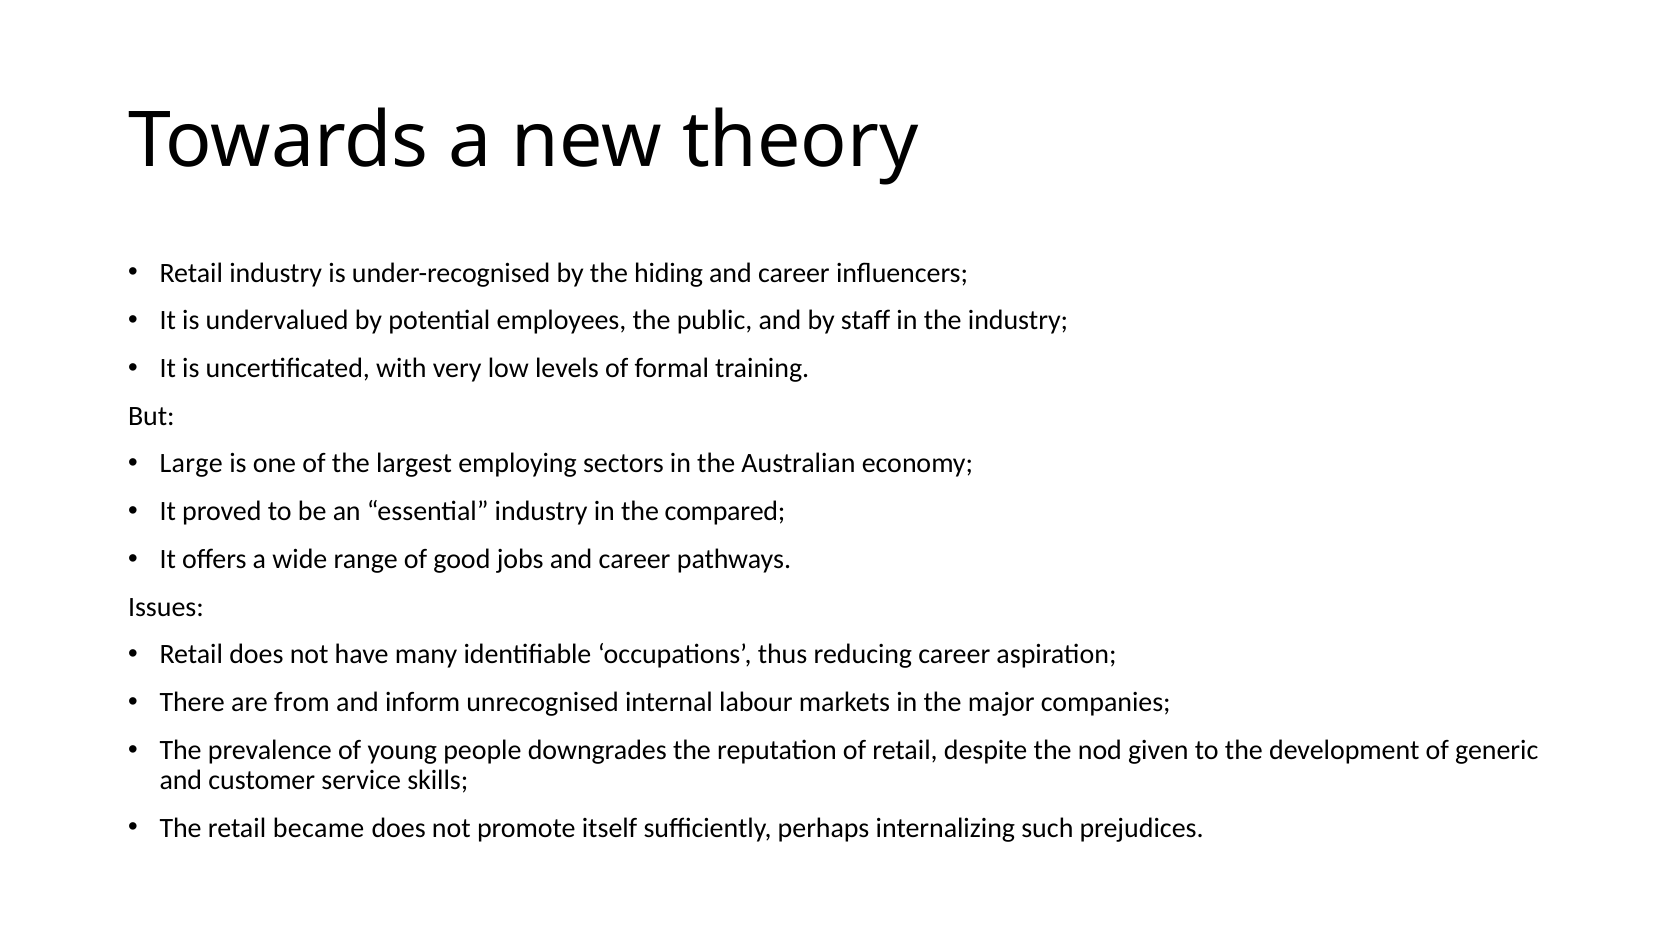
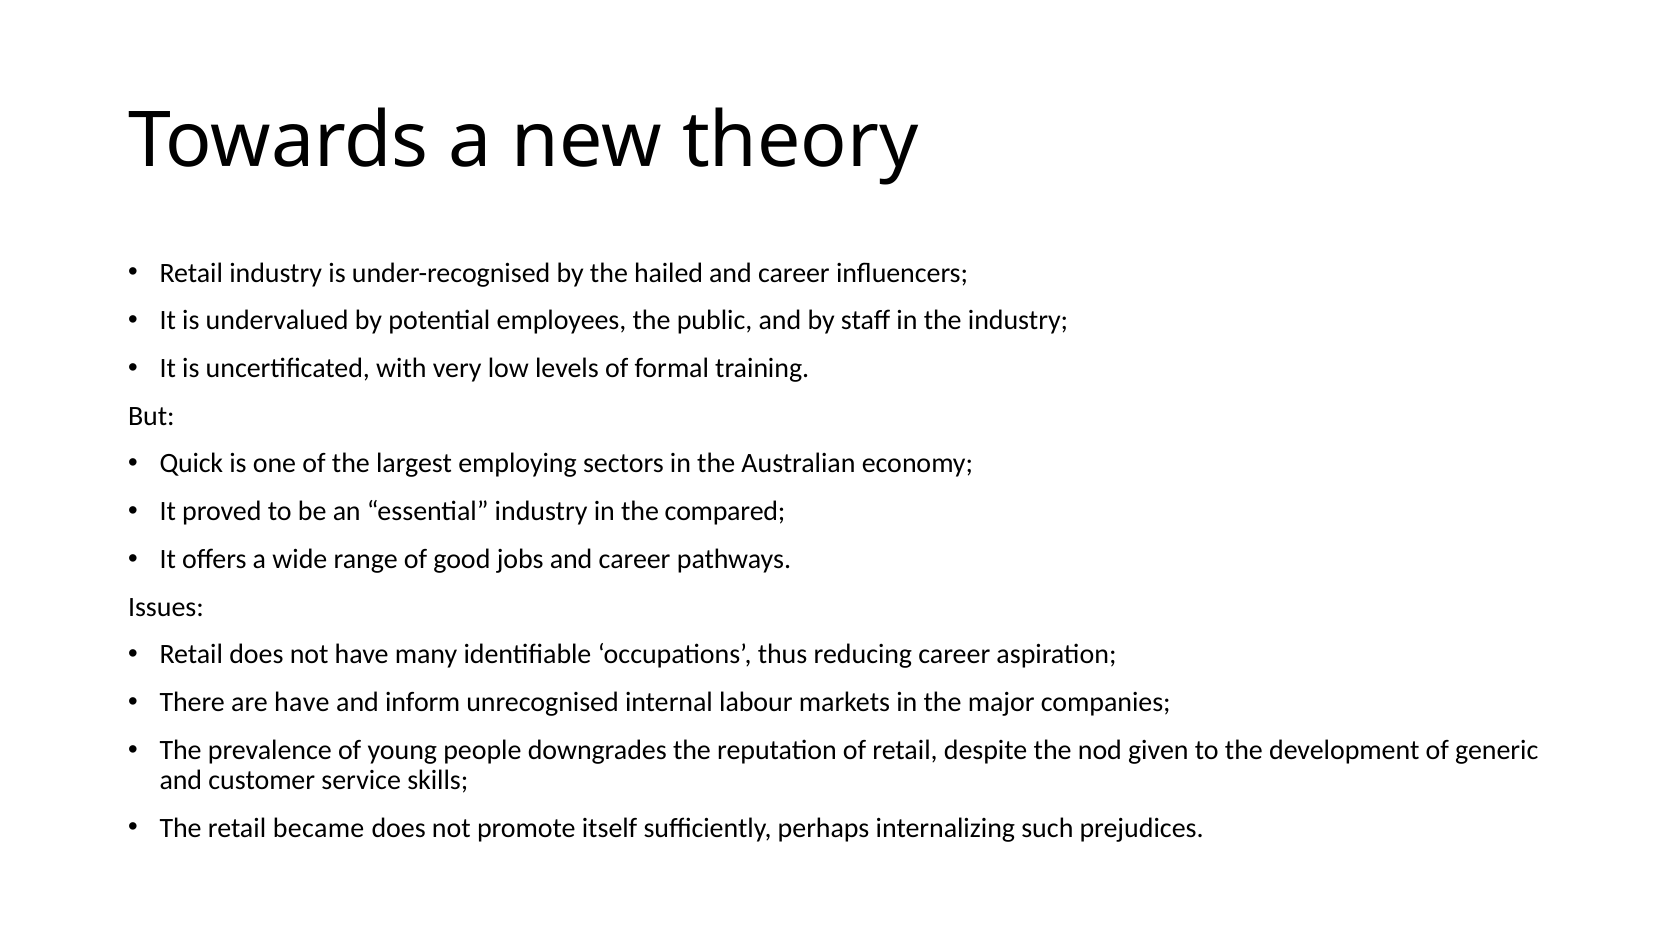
hiding: hiding -> hailed
Large: Large -> Quick
are from: from -> have
